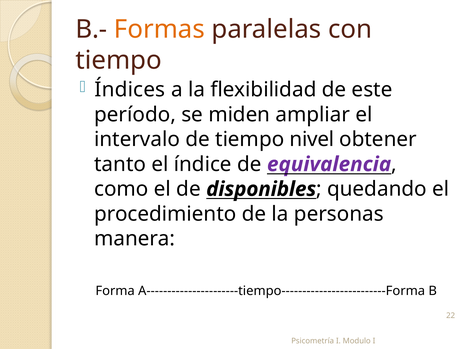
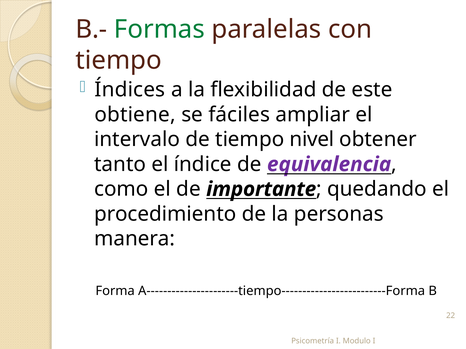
Formas colour: orange -> green
período: período -> obtiene
miden: miden -> fáciles
disponibles: disponibles -> importante
